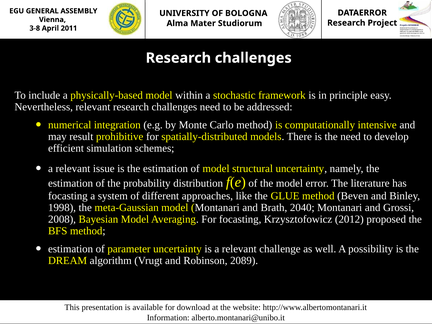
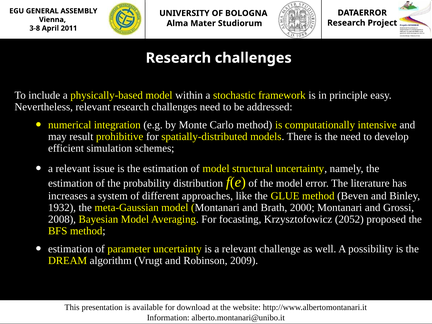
focasting at (68, 196): focasting -> increases
1998: 1998 -> 1932
2040: 2040 -> 2000
2012: 2012 -> 2052
2089: 2089 -> 2009
